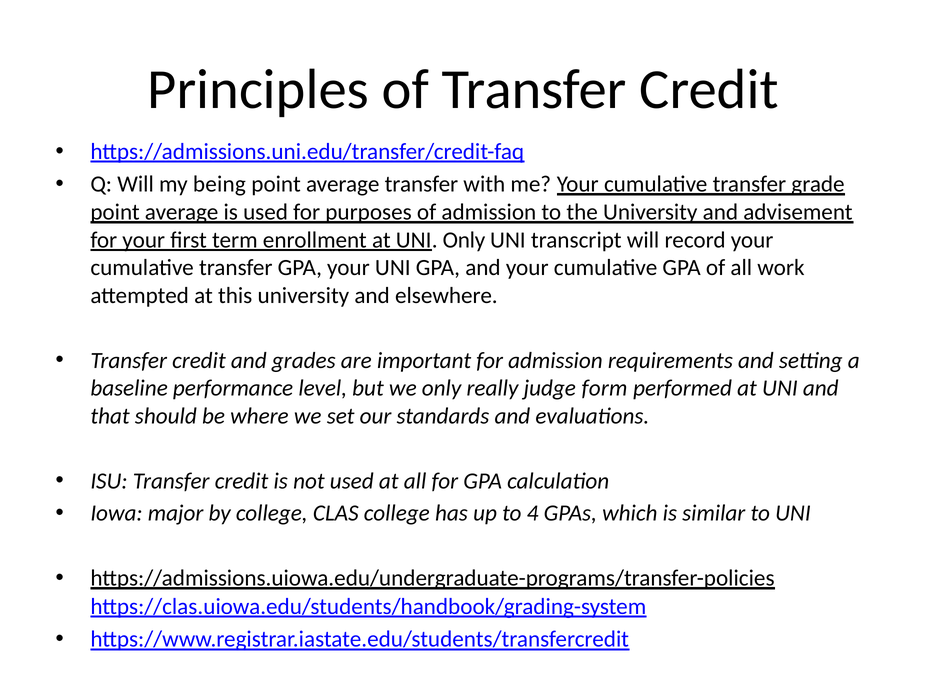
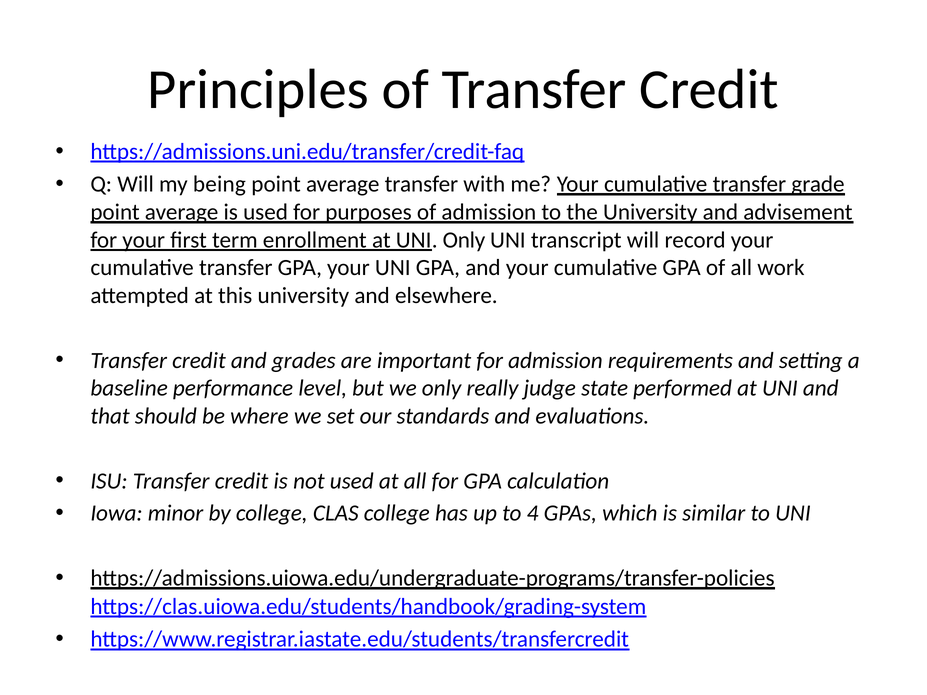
form: form -> state
major: major -> minor
